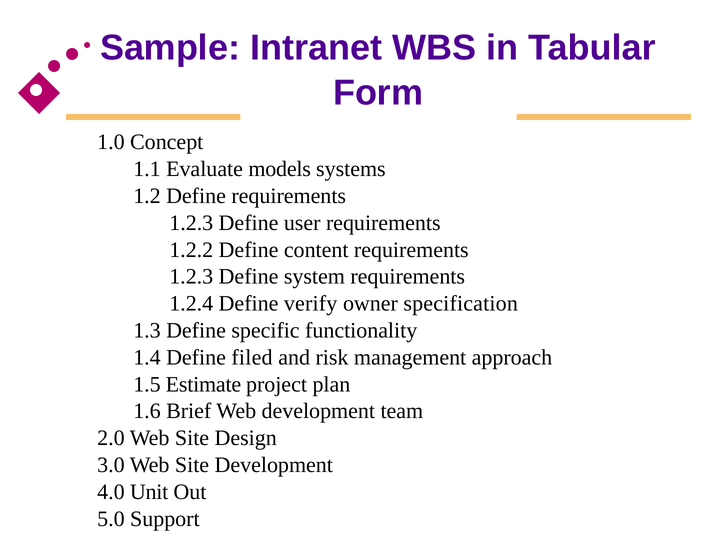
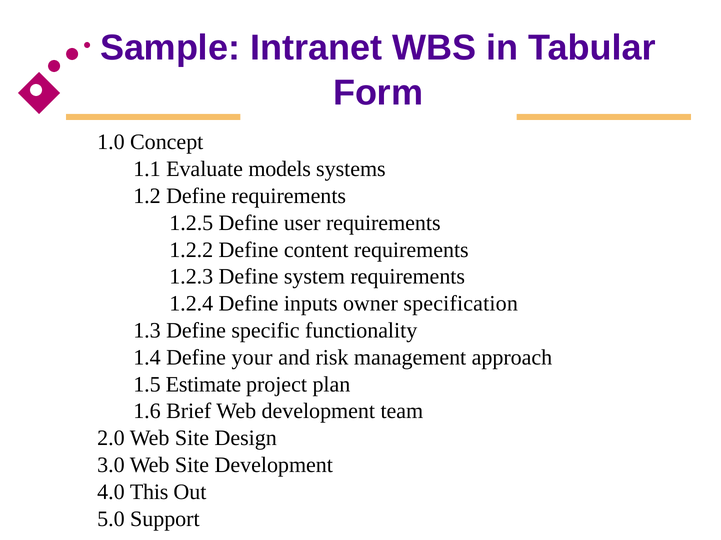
1.2.3 at (191, 223): 1.2.3 -> 1.2.5
verify: verify -> inputs
filed: filed -> your
Unit: Unit -> This
